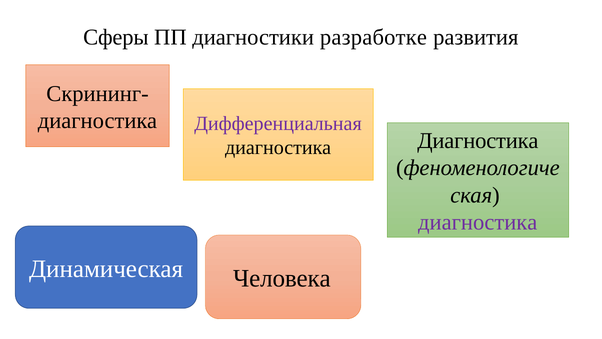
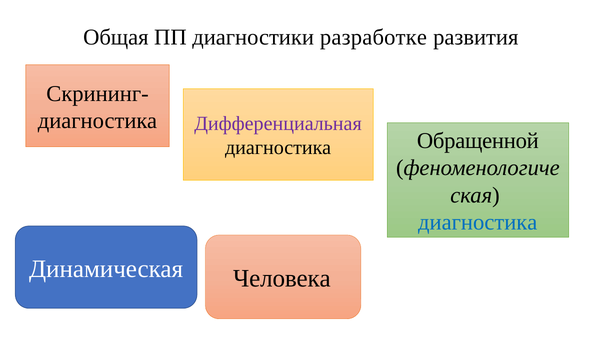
Сферы: Сферы -> Общая
диагностика Диагностика: Диагностика -> Обращенной
диагностика at (478, 222) colour: purple -> blue
